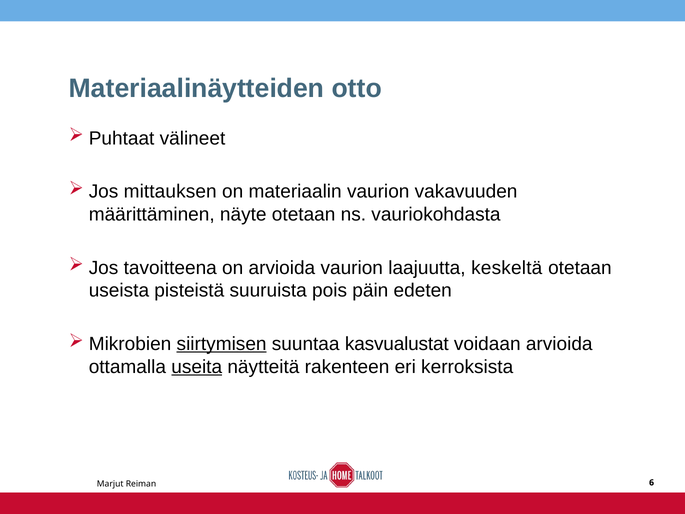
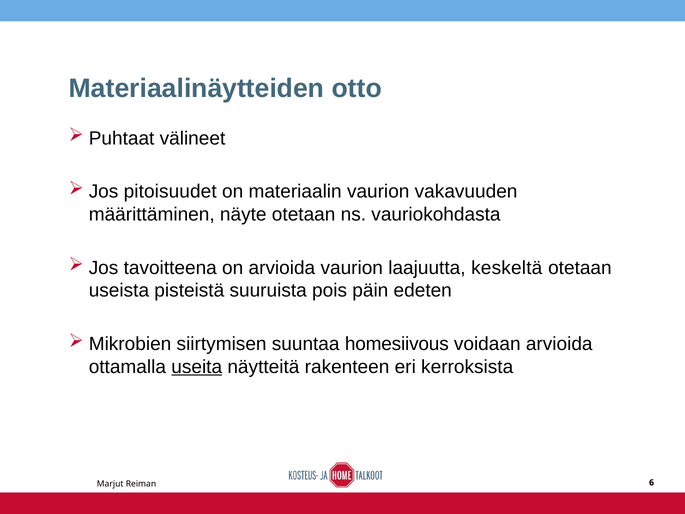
mittauksen: mittauksen -> pitoisuudet
siirtymisen underline: present -> none
kasvualustat: kasvualustat -> homesiivous
